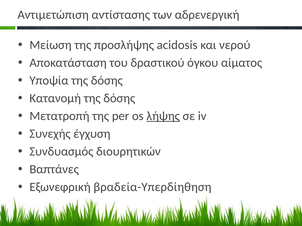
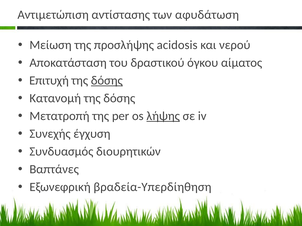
αδρενεργική: αδρενεργική -> αφυδάτωση
Υποψία: Υποψία -> Επιτυχή
δόσης at (107, 81) underline: none -> present
